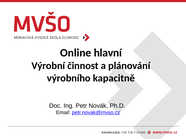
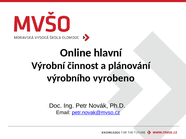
kapacitně: kapacitně -> vyrobeno
